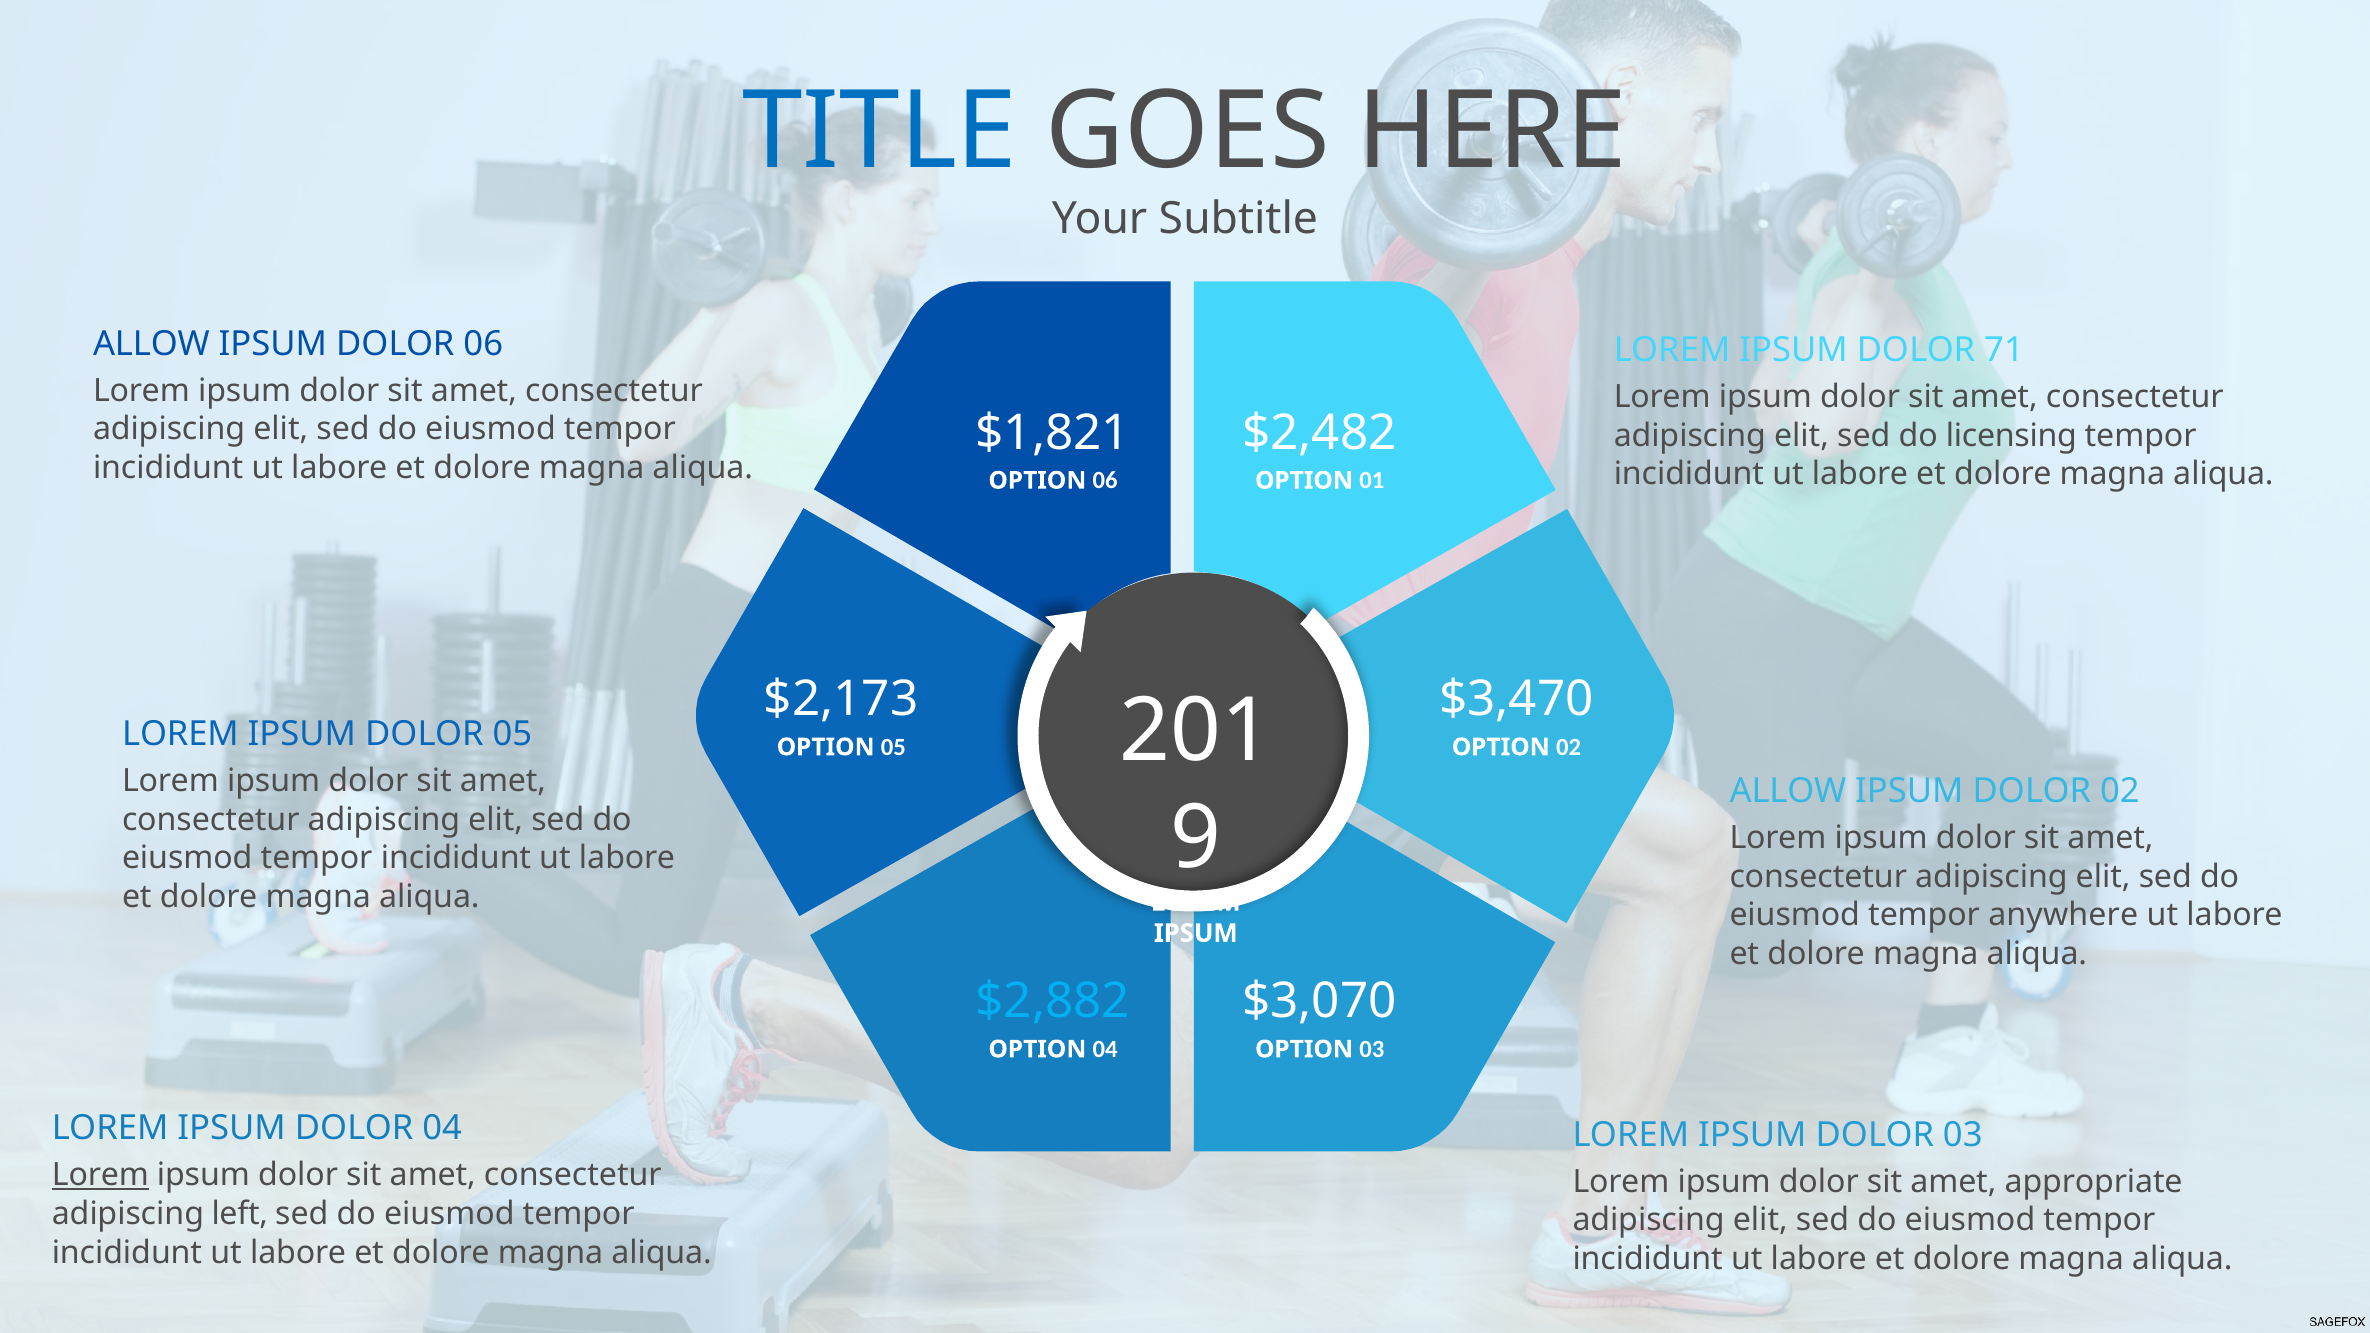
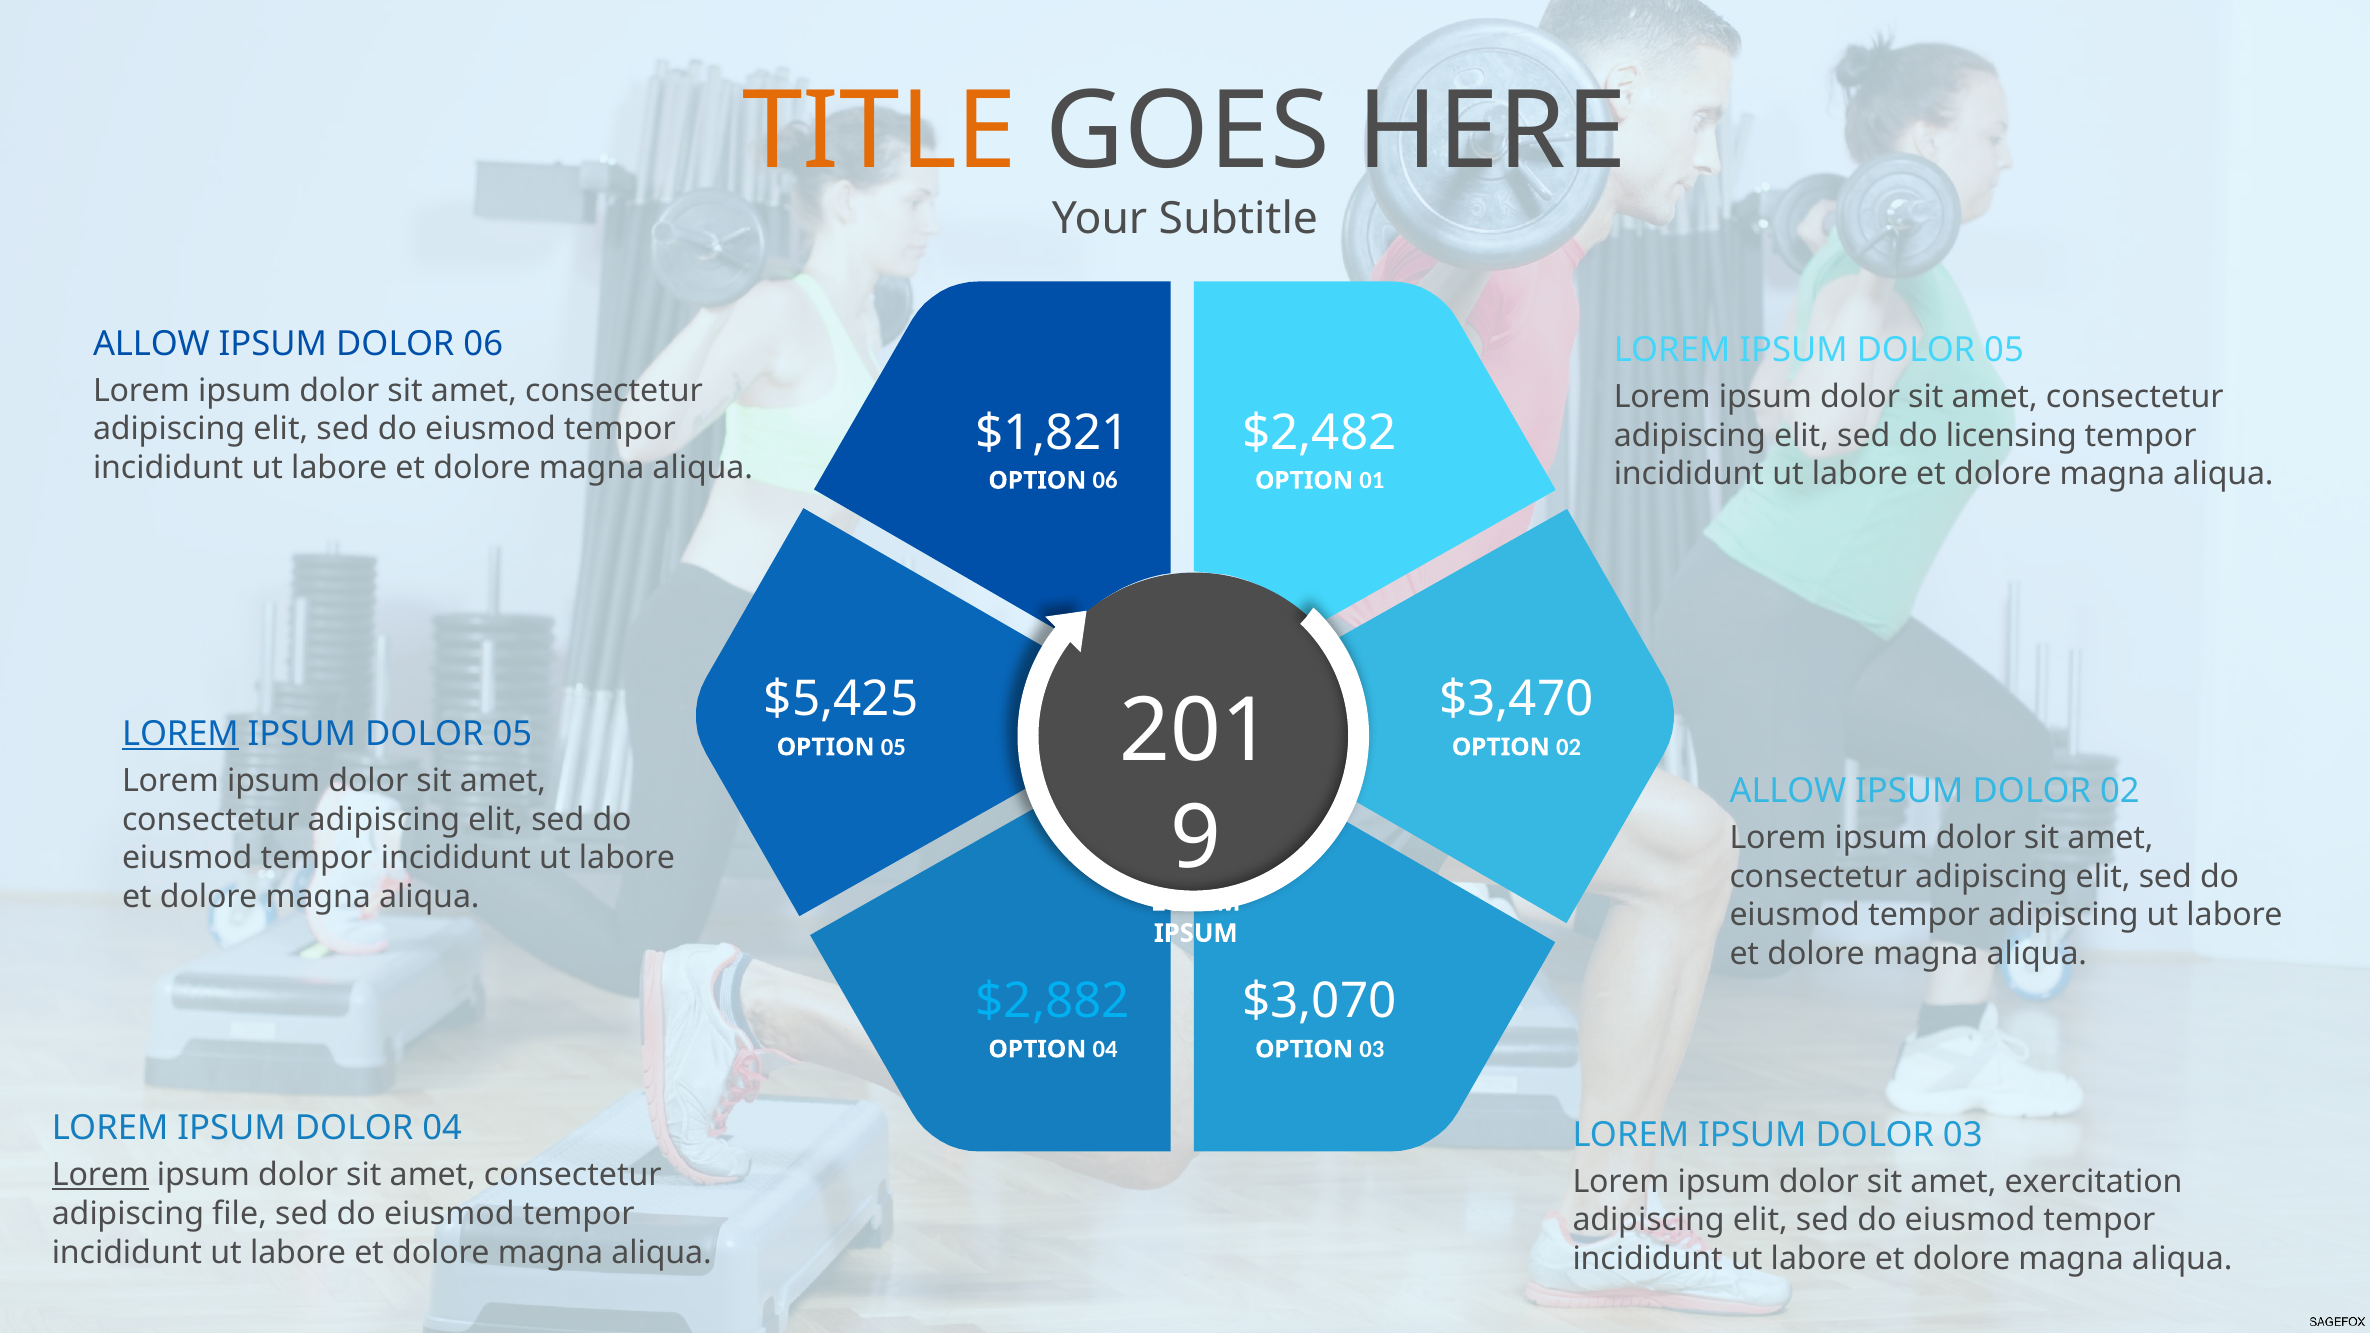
TITLE colour: blue -> orange
71 at (2004, 350): 71 -> 05
$2,173: $2,173 -> $5,425
LOREM at (180, 734) underline: none -> present
tempor anywhere: anywhere -> adipiscing
appropriate: appropriate -> exercitation
left: left -> file
